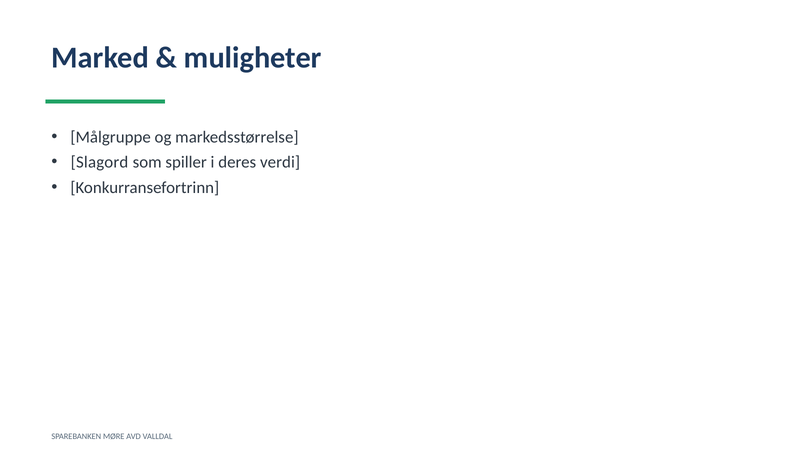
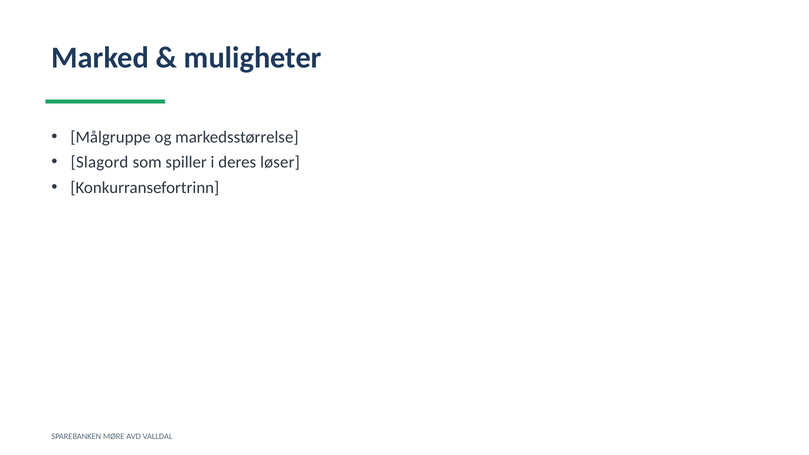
verdi: verdi -> løser
